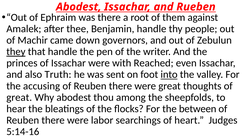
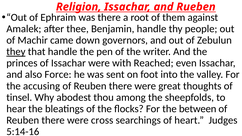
Abodest at (79, 7): Abodest -> Religion
Truth: Truth -> Force
into underline: present -> none
great at (19, 97): great -> tinsel
labor: labor -> cross
